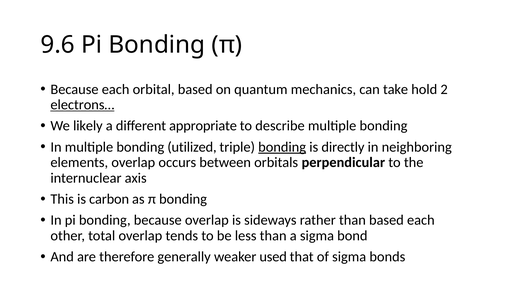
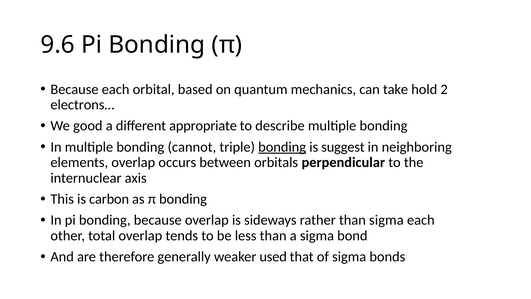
electrons… underline: present -> none
likely: likely -> good
utilized: utilized -> cannot
directly: directly -> suggest
than based: based -> sigma
